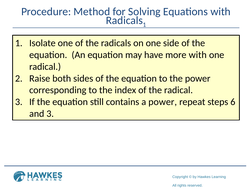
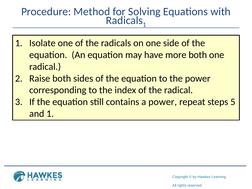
more with: with -> both
6: 6 -> 5
and 3: 3 -> 1
